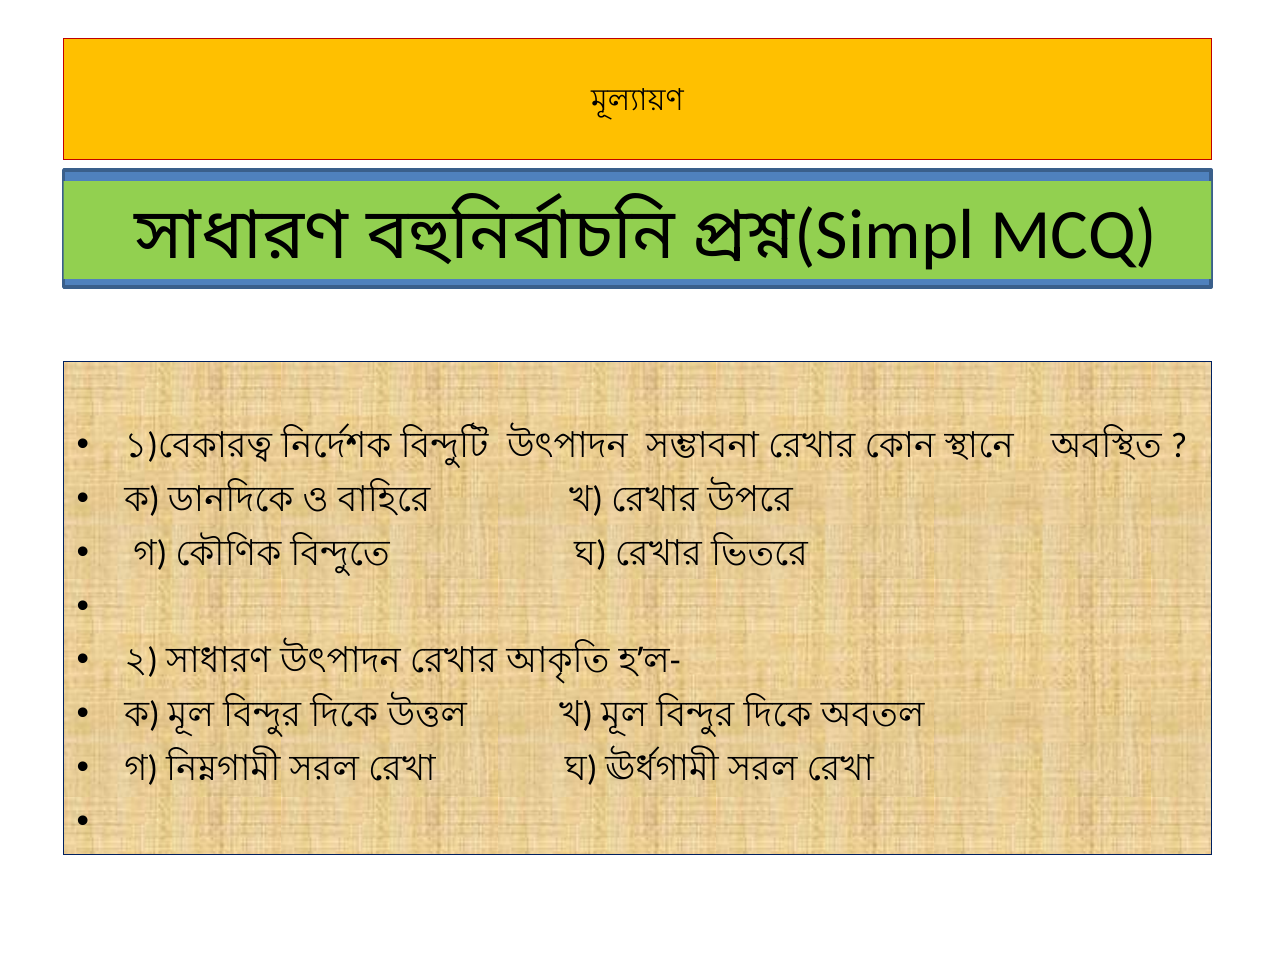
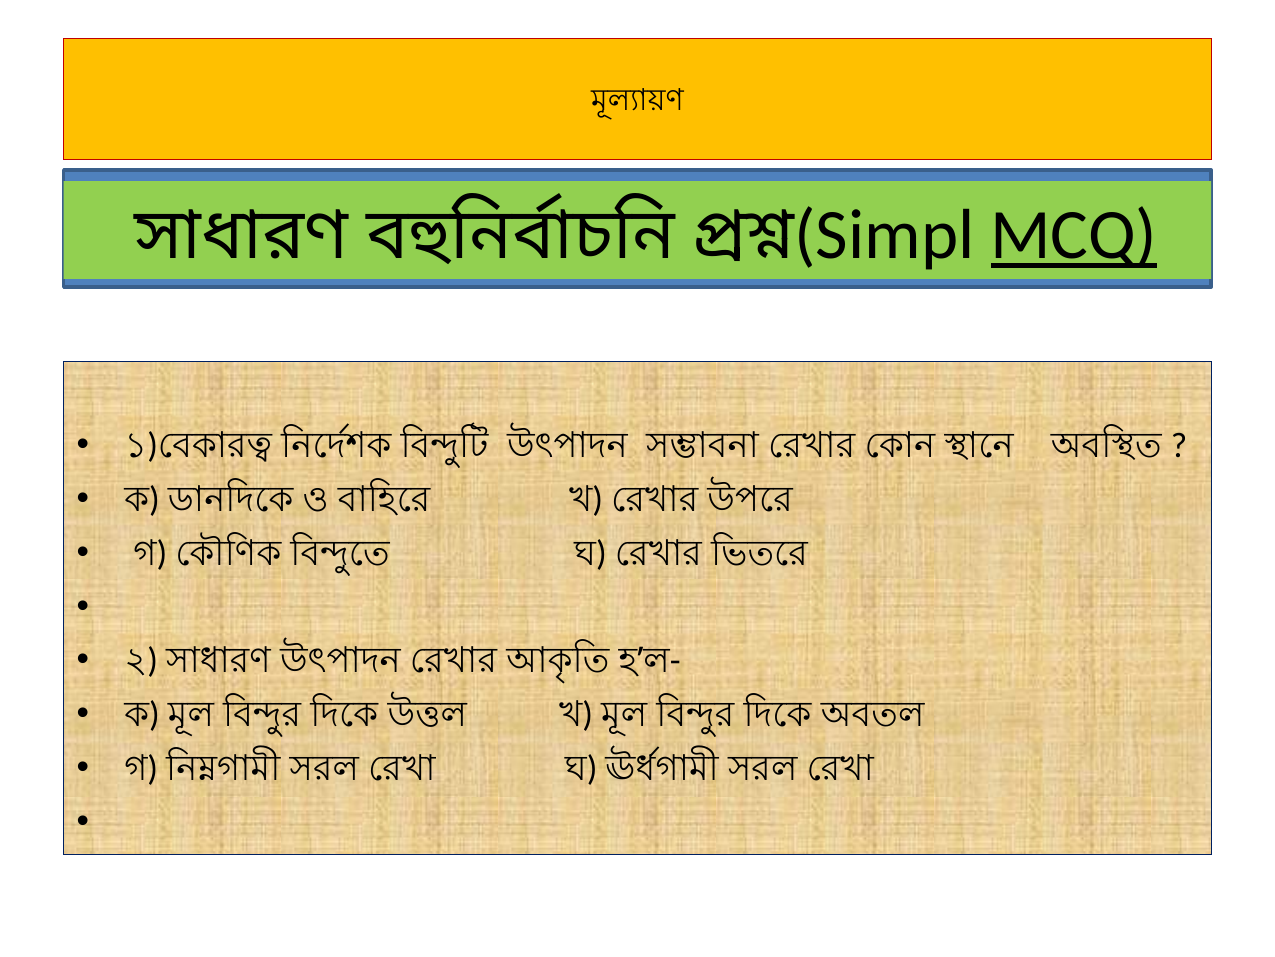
MCQ underline: none -> present
